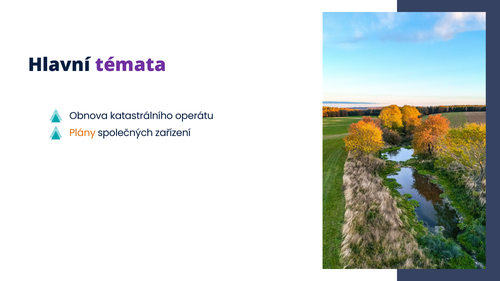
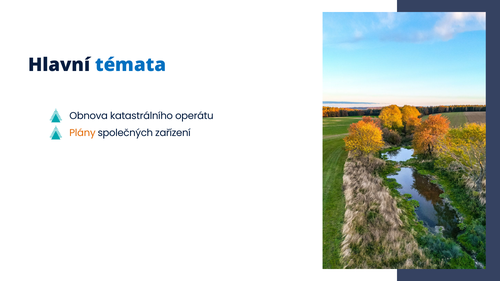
témata colour: purple -> blue
